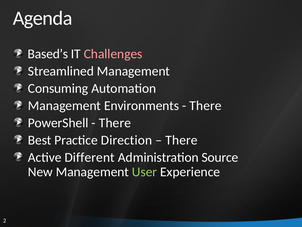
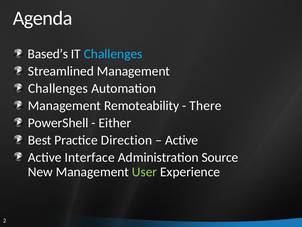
Challenges at (113, 54) colour: pink -> light blue
Consuming at (58, 88): Consuming -> Challenges
Environments: Environments -> Remoteability
There at (115, 123): There -> Either
There at (182, 140): There -> Active
Different: Different -> Interface
